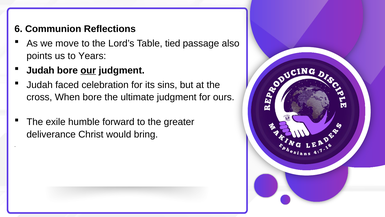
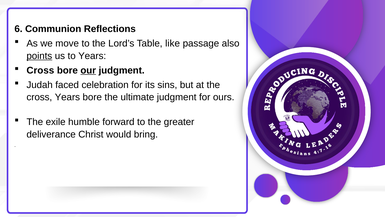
tied: tied -> like
points underline: none -> present
Judah at (40, 70): Judah -> Cross
cross When: When -> Years
